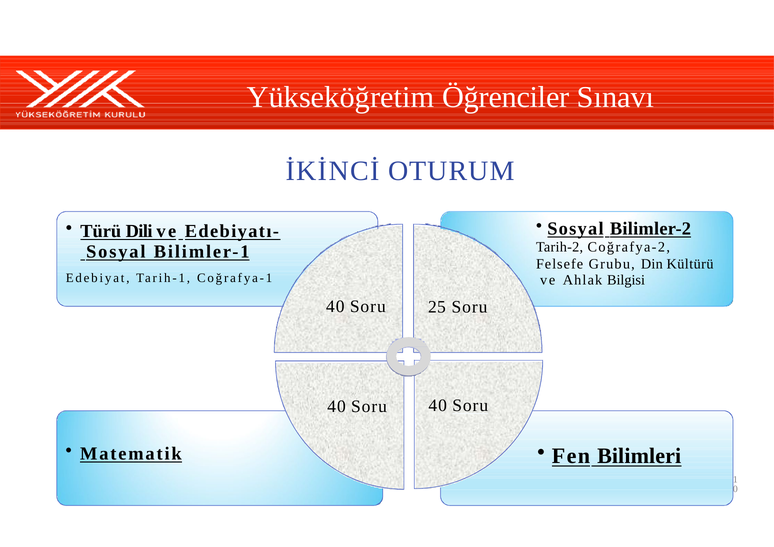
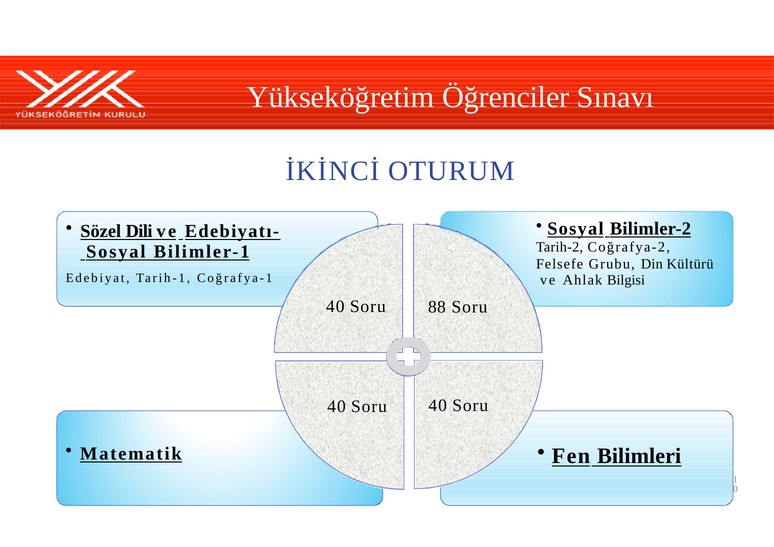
Türü: Türü -> Sözel
25: 25 -> 88
